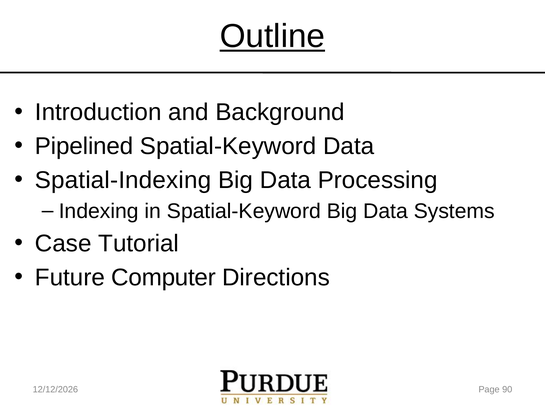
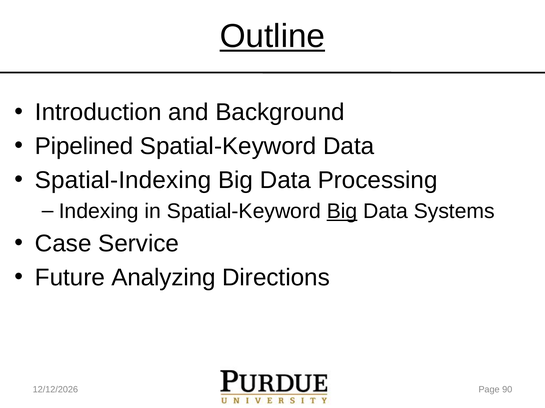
Big at (342, 212) underline: none -> present
Tutorial: Tutorial -> Service
Computer: Computer -> Analyzing
